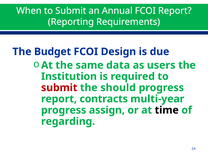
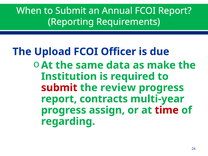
Budget: Budget -> Upload
Design: Design -> Officer
users: users -> make
should: should -> review
time colour: black -> red
